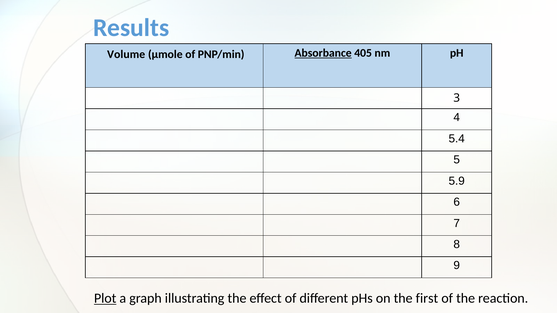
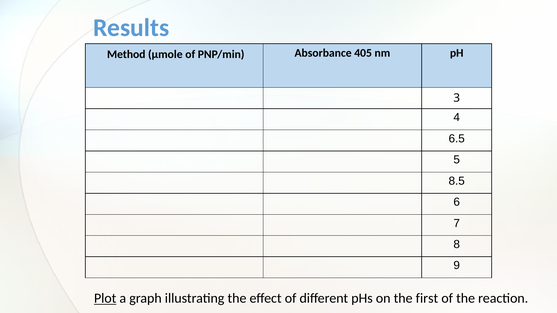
Volume: Volume -> Method
Absorbance underline: present -> none
5.4: 5.4 -> 6.5
5.9: 5.9 -> 8.5
